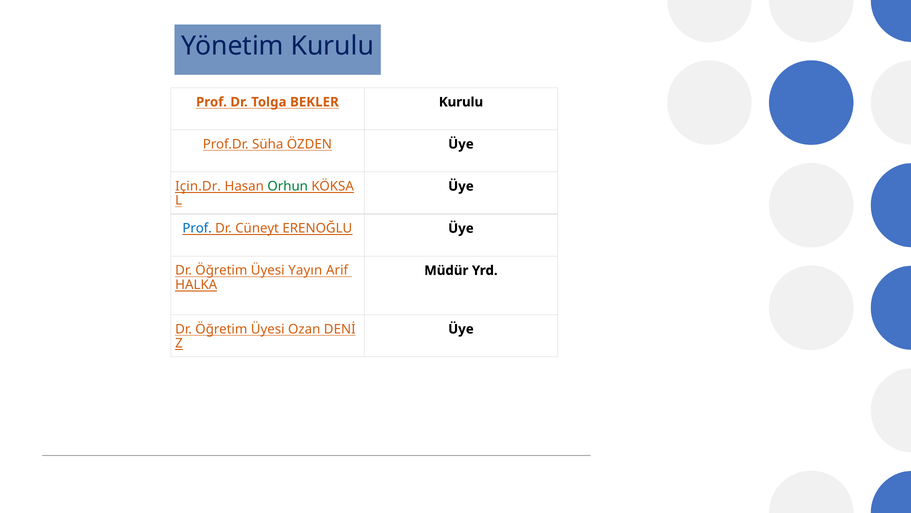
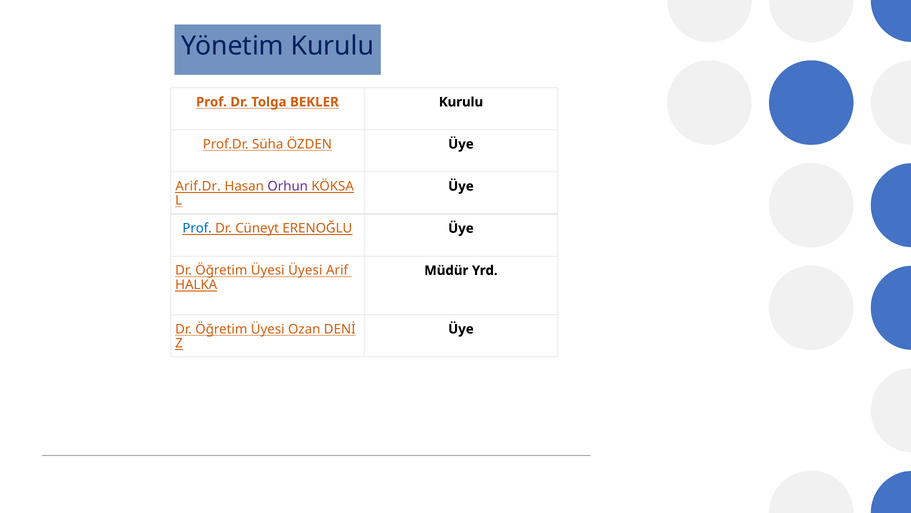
Için.Dr: Için.Dr -> Arif.Dr
Orhun colour: green -> purple
Üyesi Yayın: Yayın -> Üyesi
